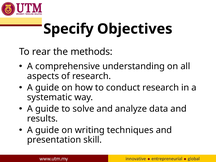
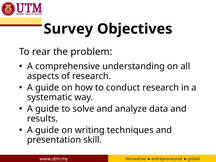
Specify: Specify -> Survey
methods: methods -> problem
